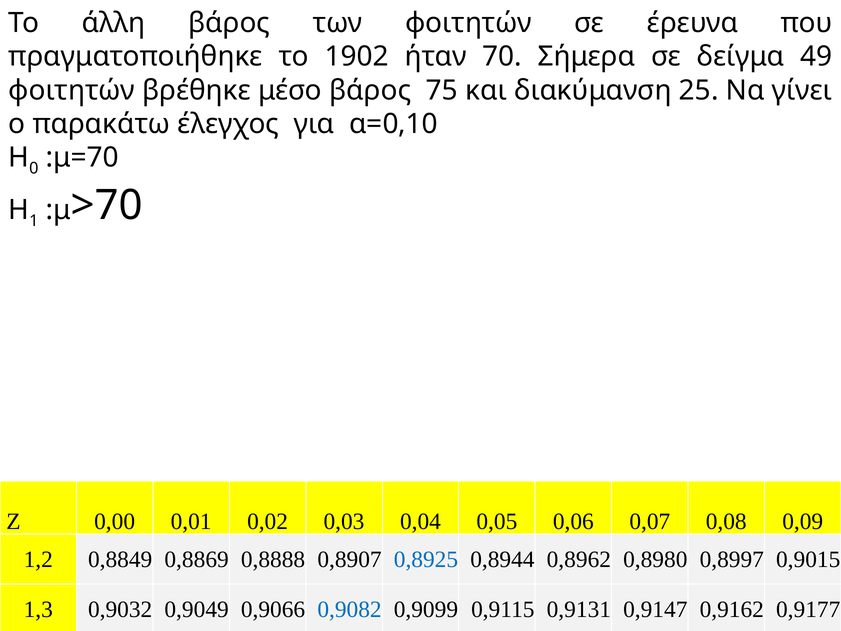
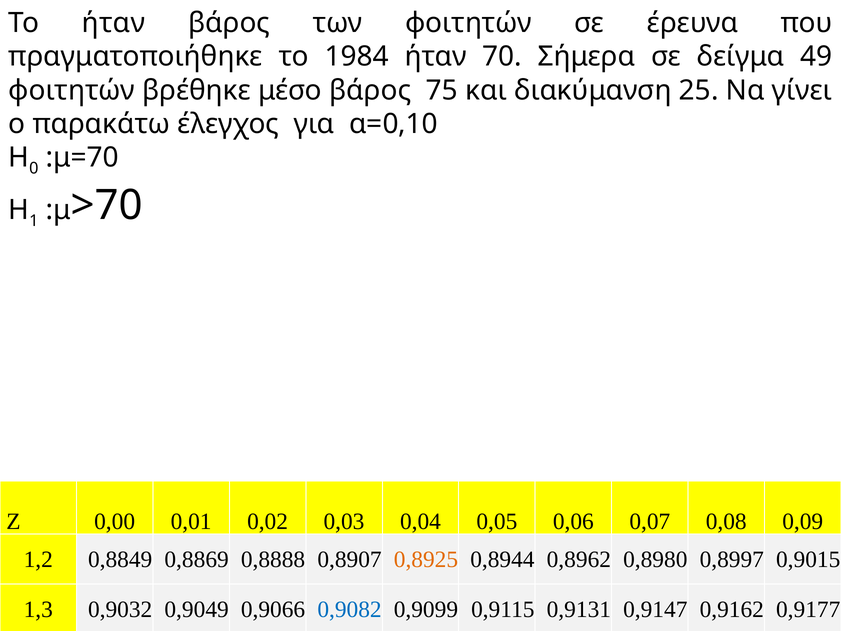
To άλλη: άλλη -> ήταν
1902: 1902 -> 1984
0,8925 colour: blue -> orange
